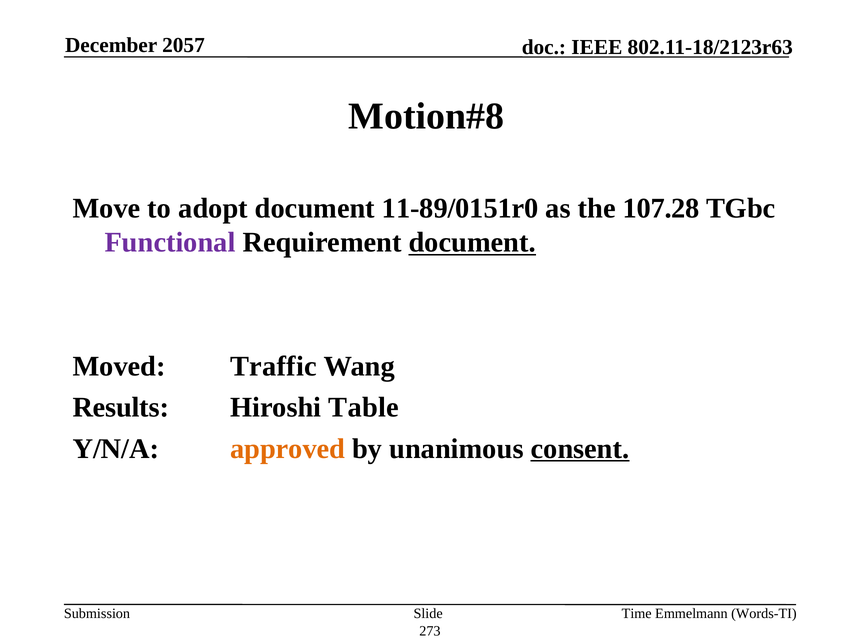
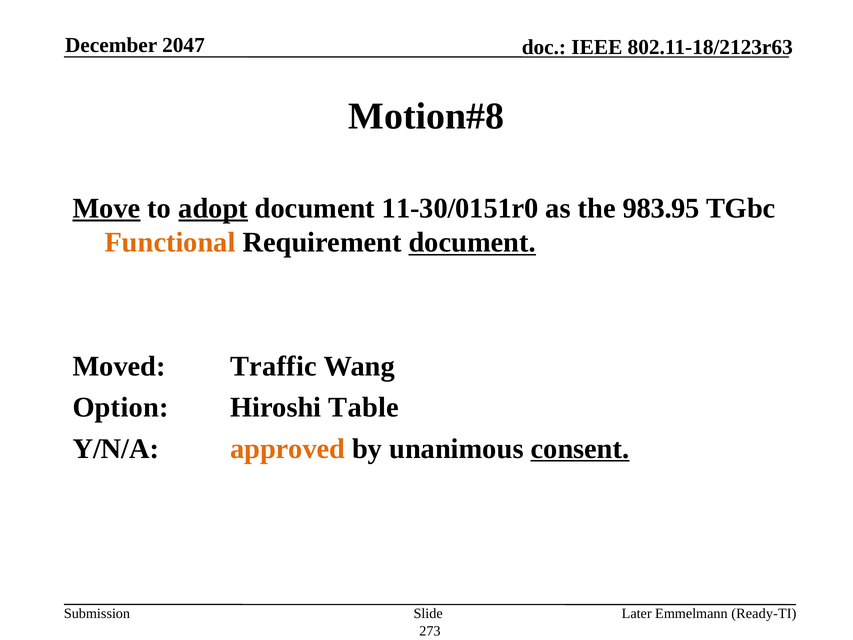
2057: 2057 -> 2047
Move underline: none -> present
adopt underline: none -> present
11-89/0151r0: 11-89/0151r0 -> 11-30/0151r0
107.28: 107.28 -> 983.95
Functional colour: purple -> orange
Results: Results -> Option
Time: Time -> Later
Words-TI: Words-TI -> Ready-TI
